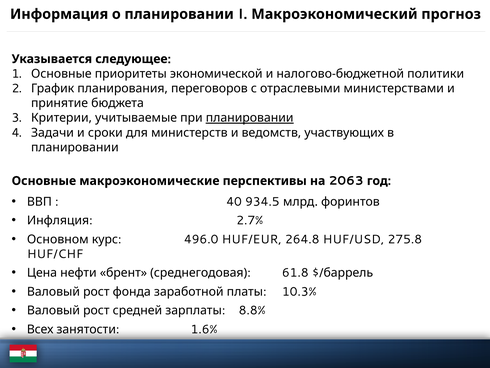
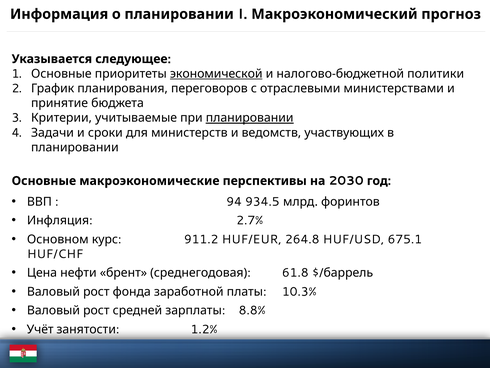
экономической underline: none -> present
2063: 2063 -> 2030
40: 40 -> 94
496.0: 496.0 -> 911.2
275.8: 275.8 -> 675.1
Всех: Всех -> Учёт
1.6%: 1.6% -> 1.2%
